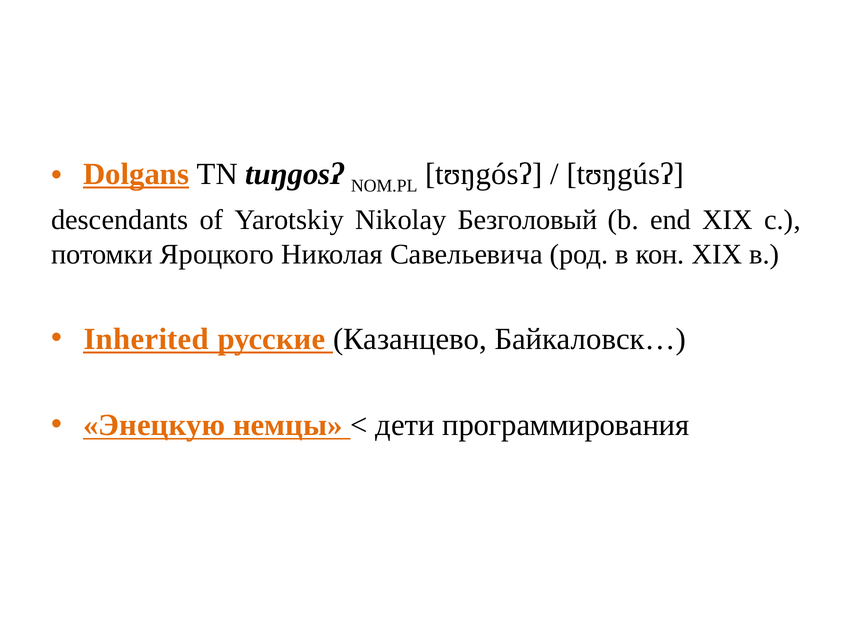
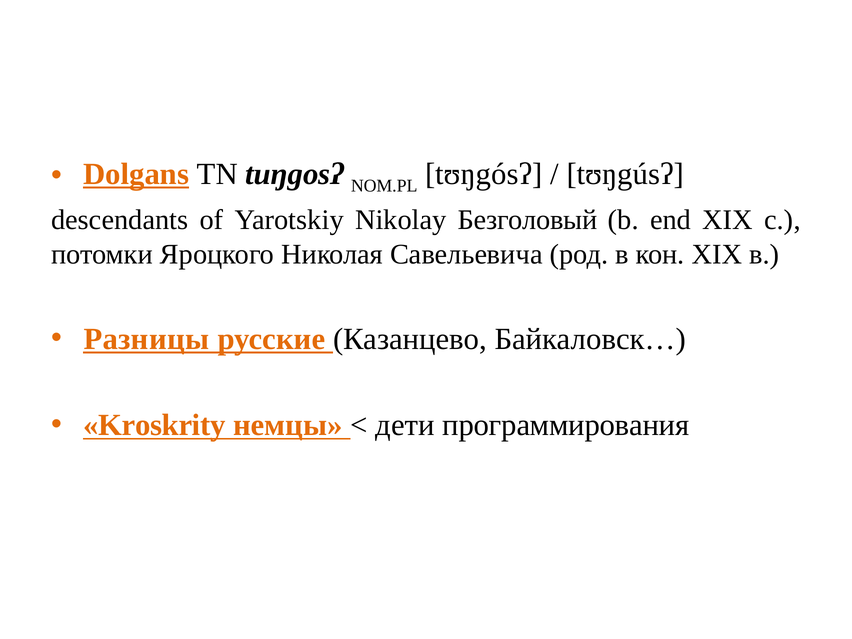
Inherited: Inherited -> Разницы
Энецкую: Энецкую -> Kroskrity
